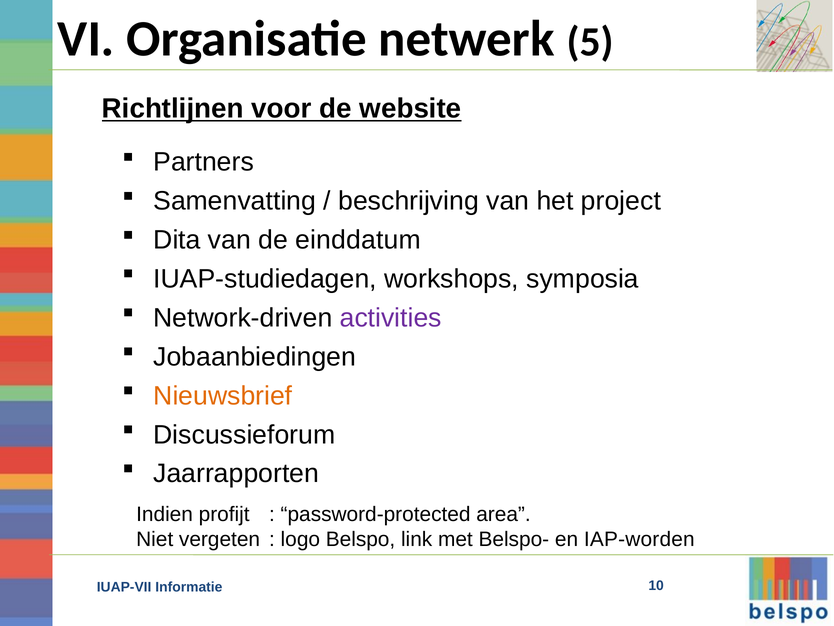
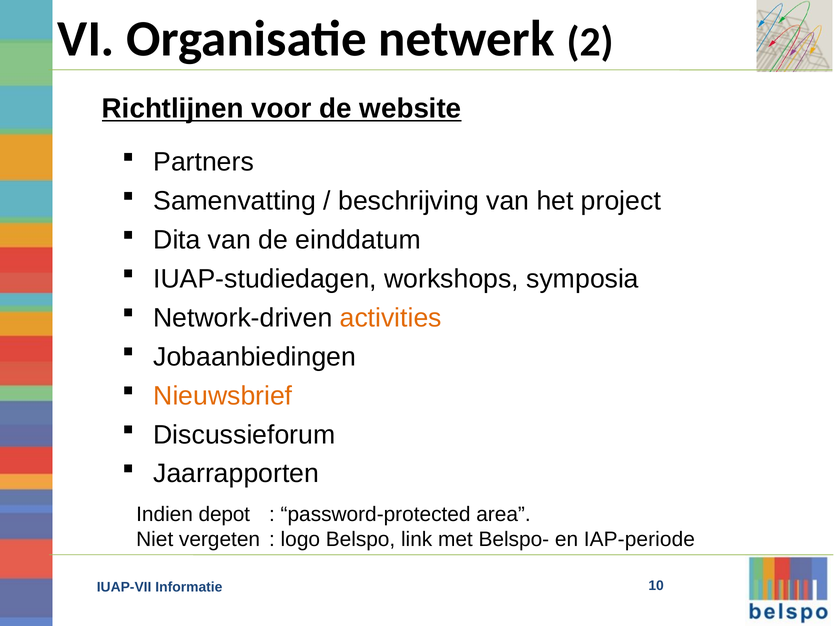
5: 5 -> 2
activities colour: purple -> orange
profijt: profijt -> depot
IAP-worden: IAP-worden -> IAP-periode
